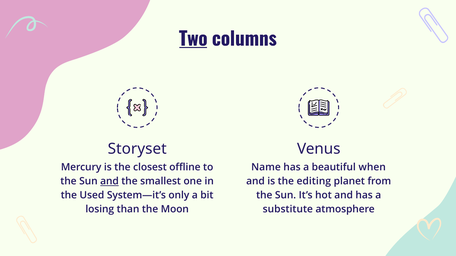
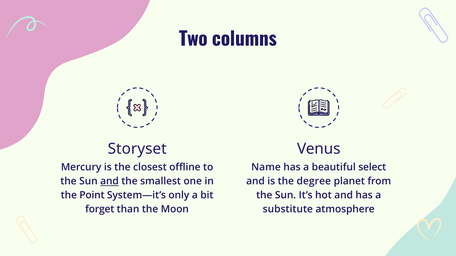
Two underline: present -> none
when: when -> select
editing: editing -> degree
Used: Used -> Point
losing: losing -> forget
